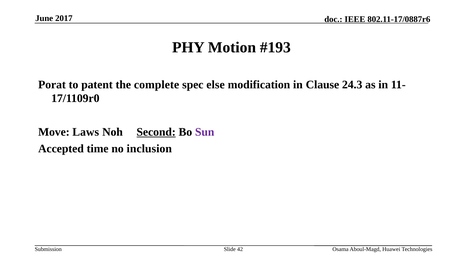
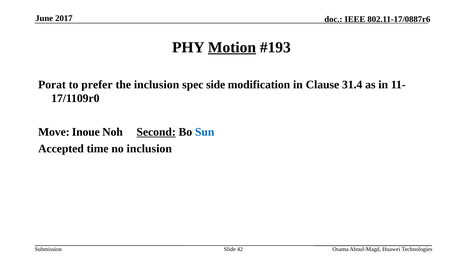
Motion underline: none -> present
patent: patent -> prefer
the complete: complete -> inclusion
else: else -> side
24.3: 24.3 -> 31.4
Laws: Laws -> Inoue
Sun colour: purple -> blue
